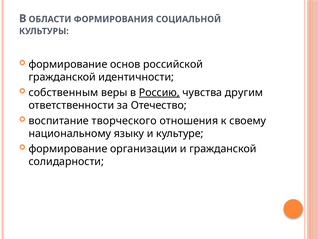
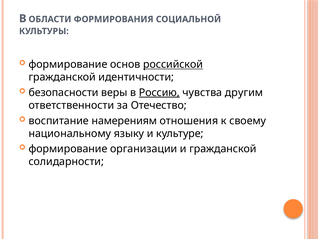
российской underline: none -> present
собственным: собственным -> безопасности
творческого: творческого -> намерениям
